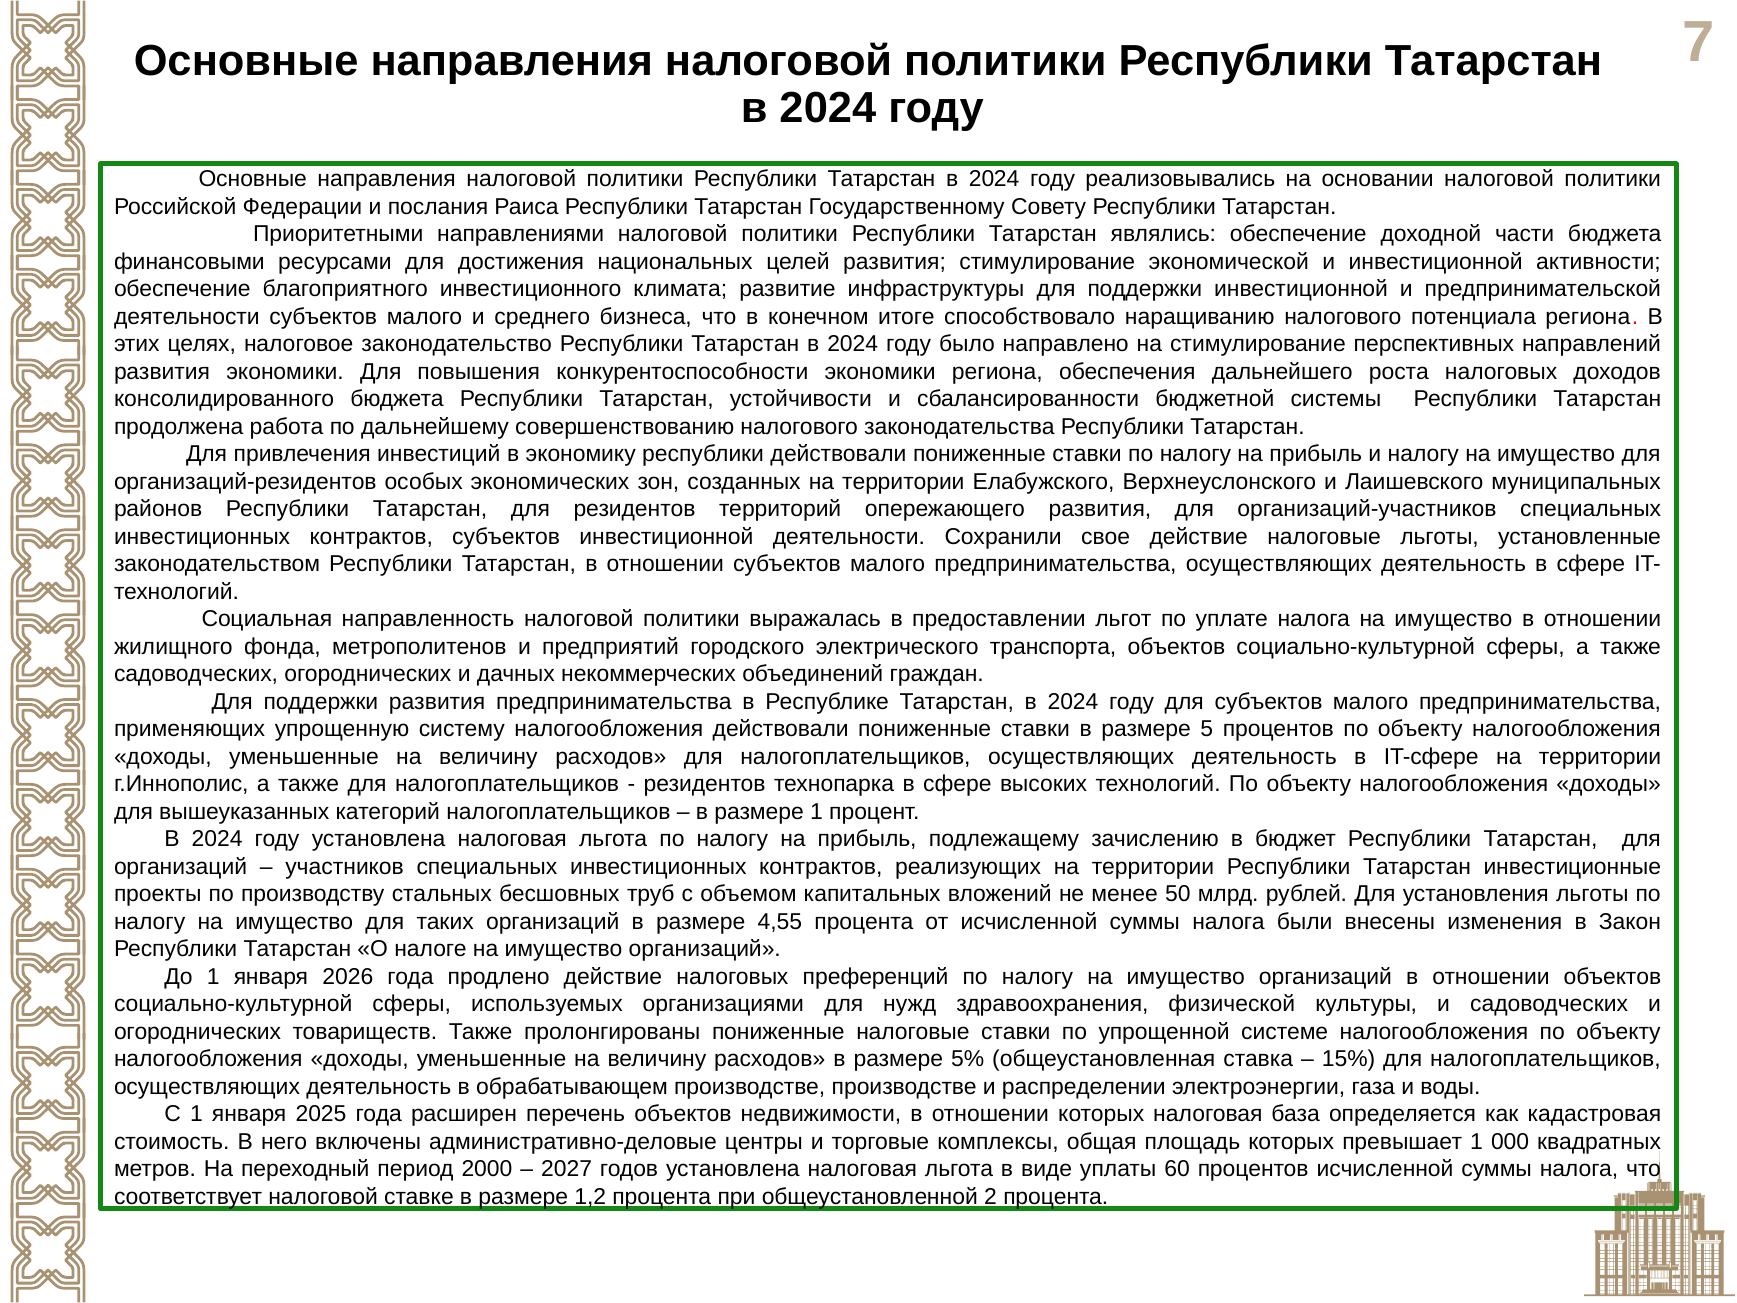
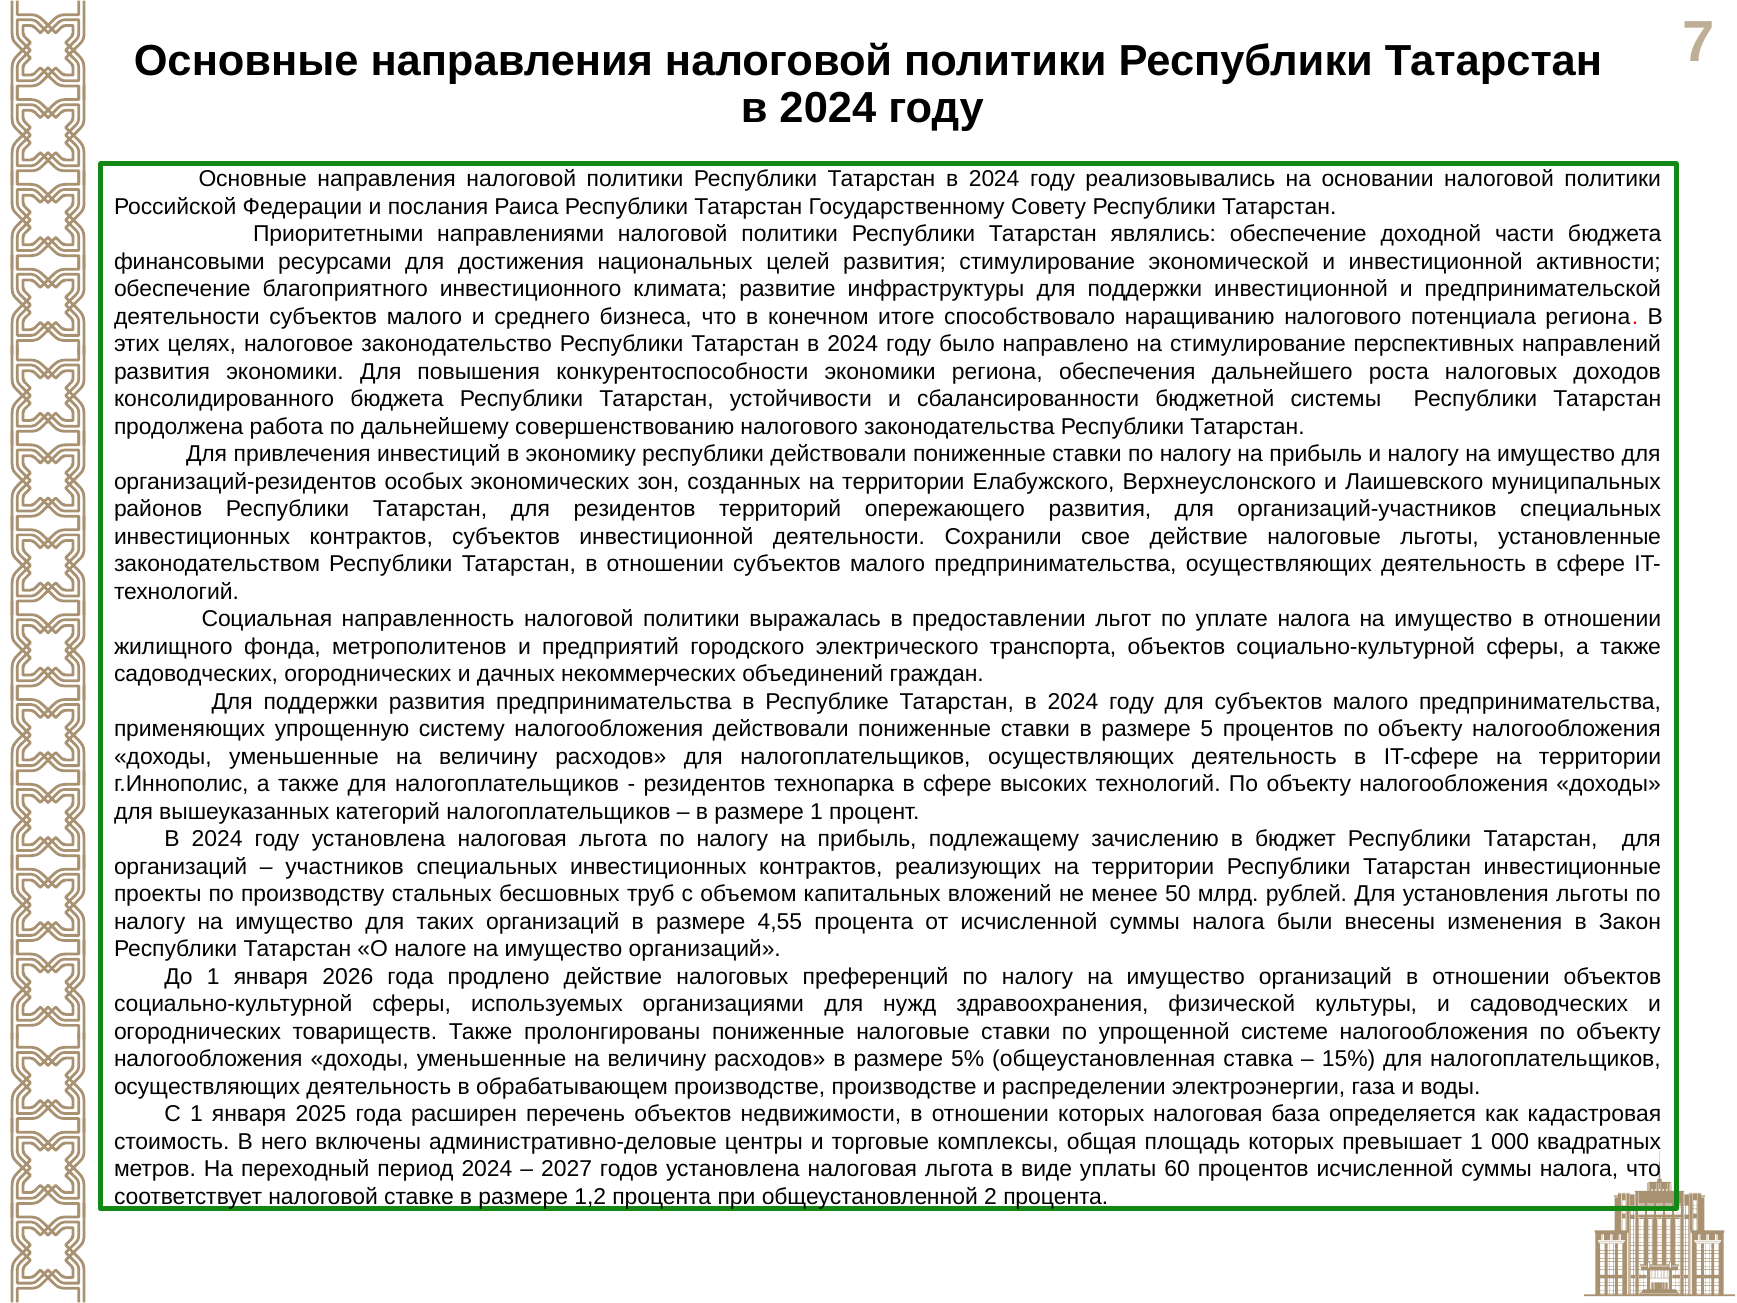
период 2000: 2000 -> 2024
